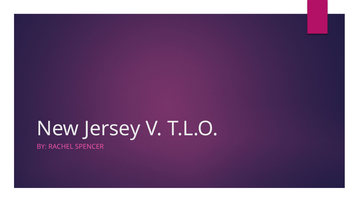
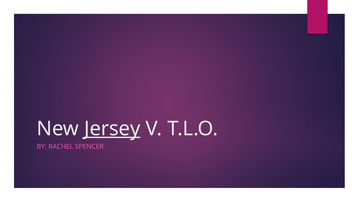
Jersey underline: none -> present
